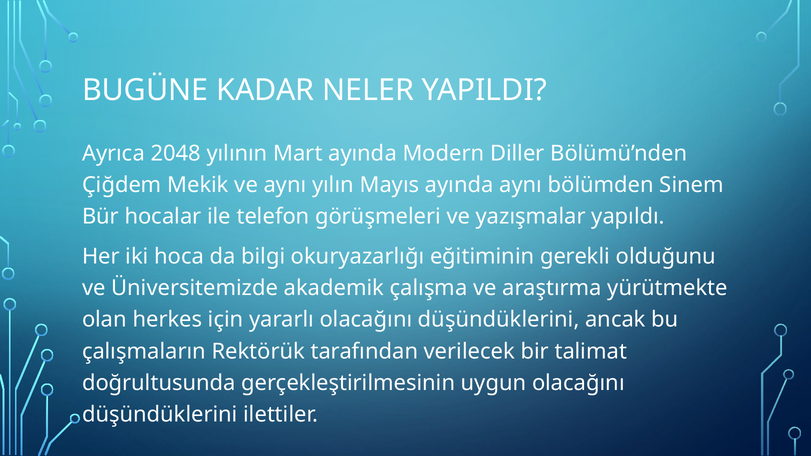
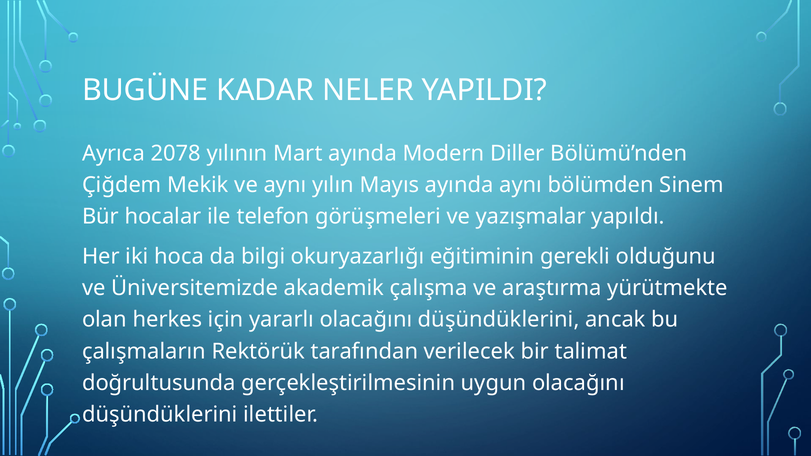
2048: 2048 -> 2078
